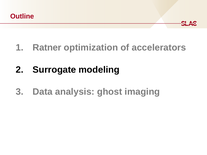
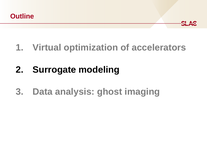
Ratner: Ratner -> Virtual
